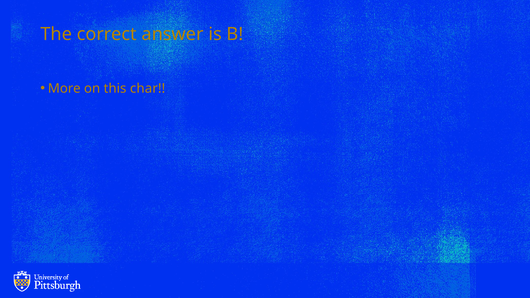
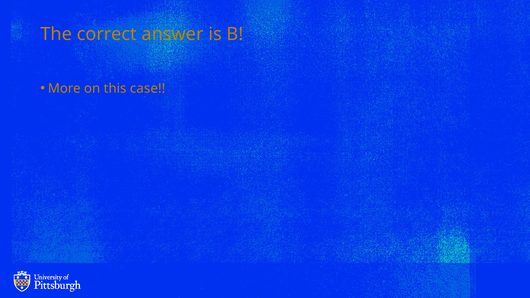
char: char -> case
